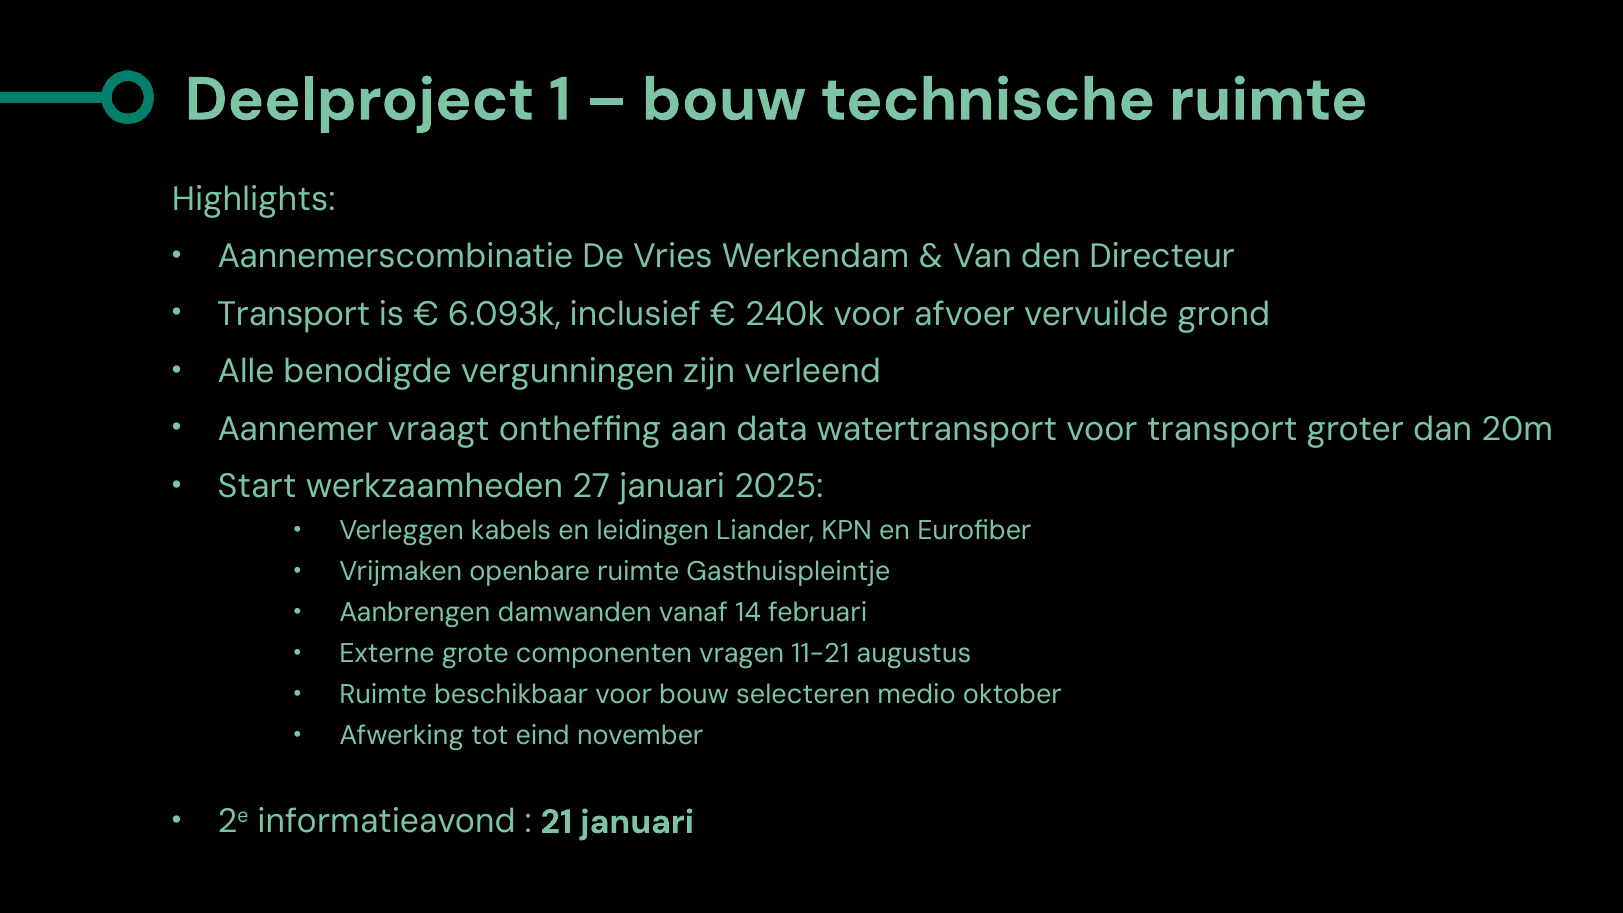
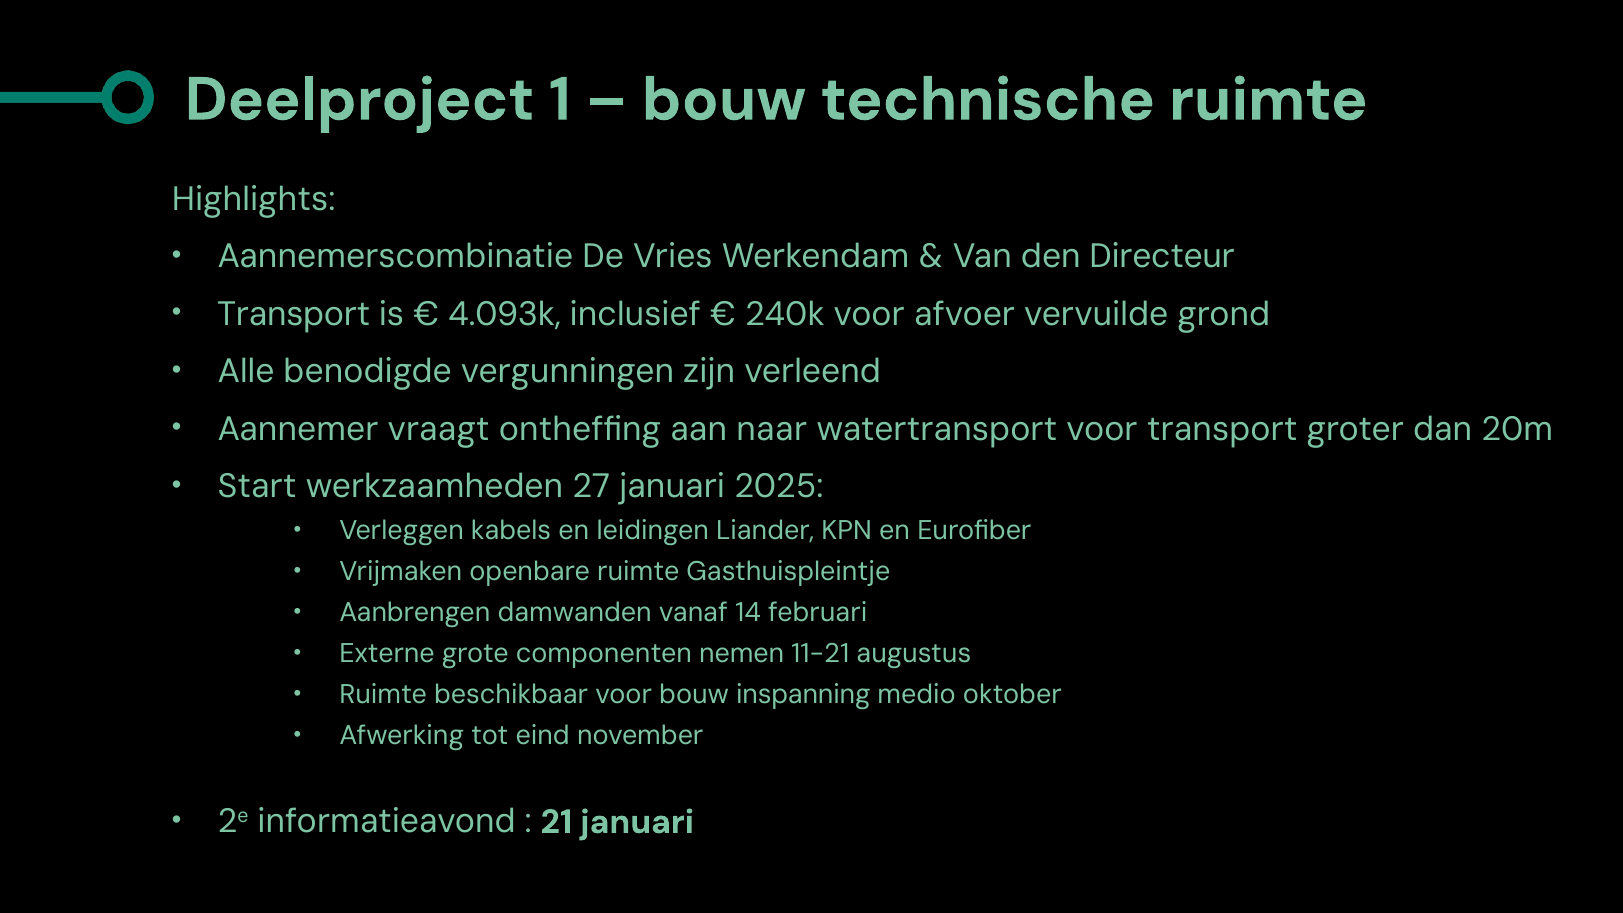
6.093k: 6.093k -> 4.093k
data: data -> naar
vragen: vragen -> nemen
selecteren: selecteren -> inspanning
